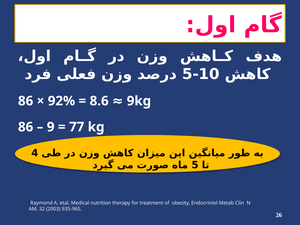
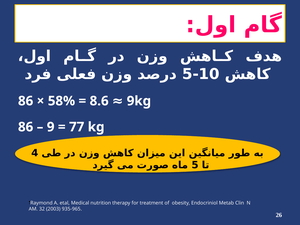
92%: 92% -> 58%
